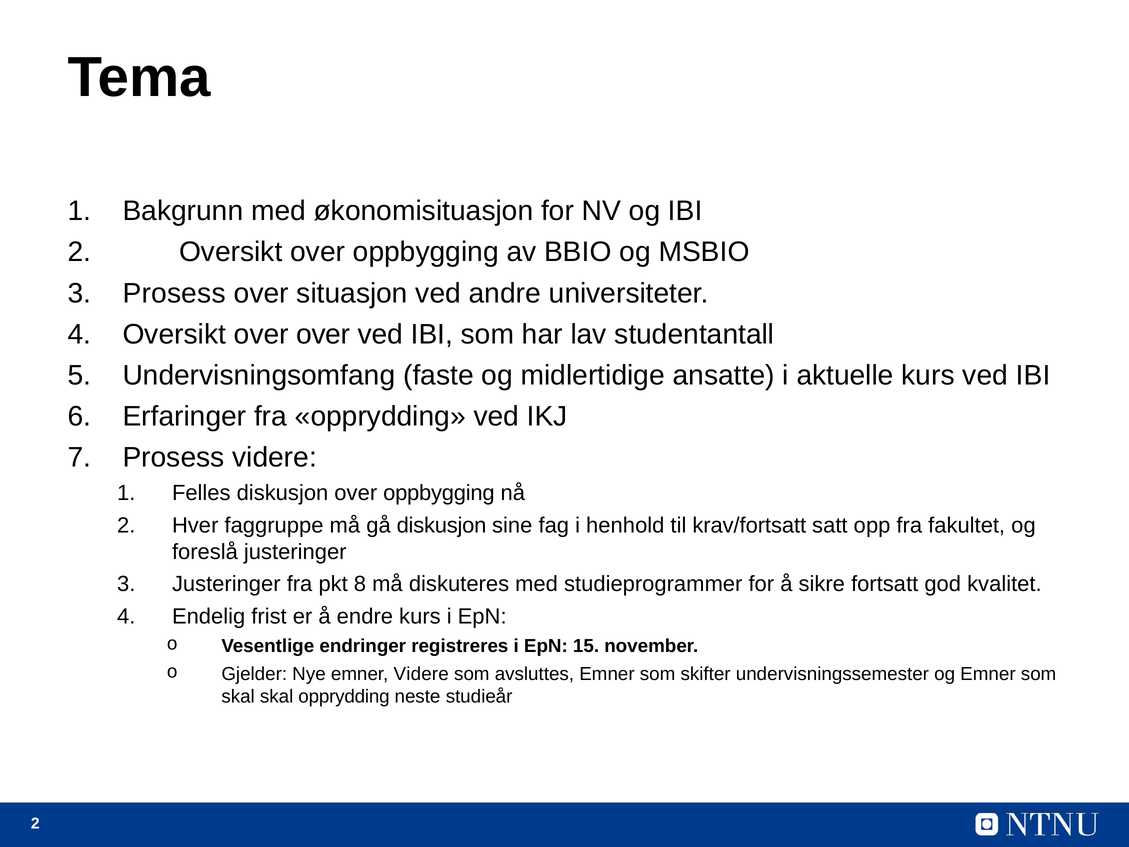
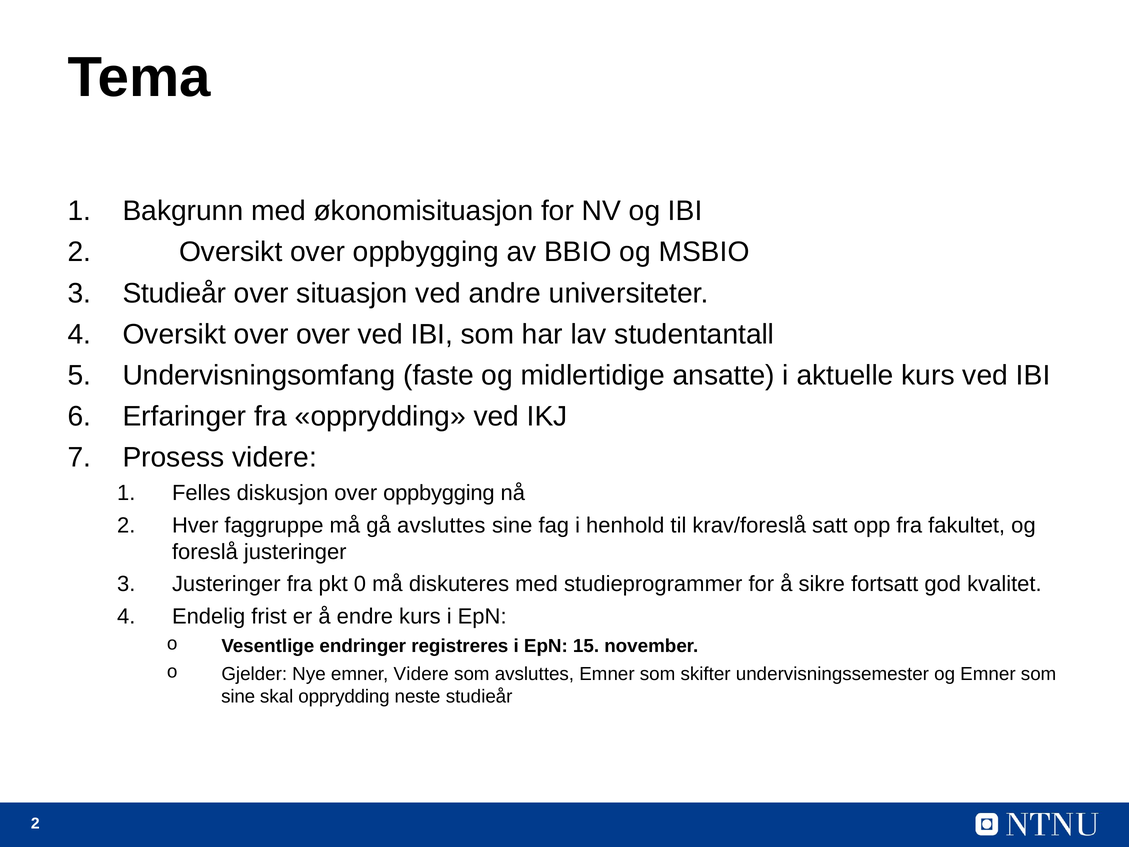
Prosess at (174, 293): Prosess -> Studieår
gå diskusjon: diskusjon -> avsluttes
krav/fortsatt: krav/fortsatt -> krav/foreslå
8: 8 -> 0
skal at (238, 696): skal -> sine
